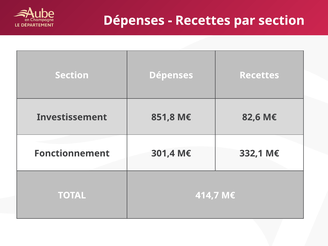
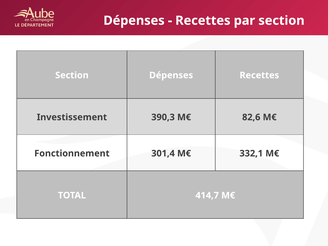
851,8: 851,8 -> 390,3
